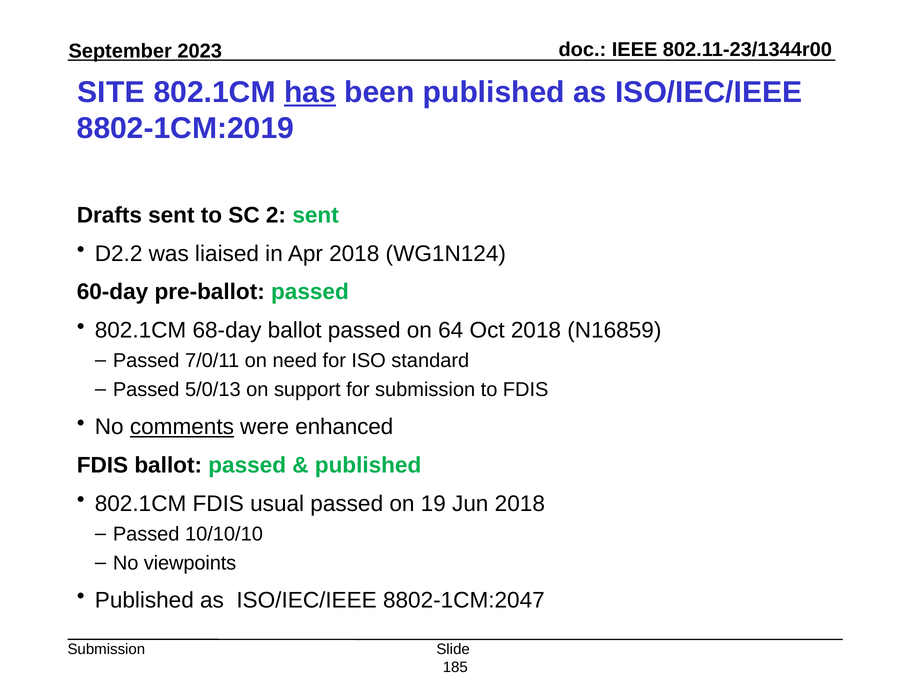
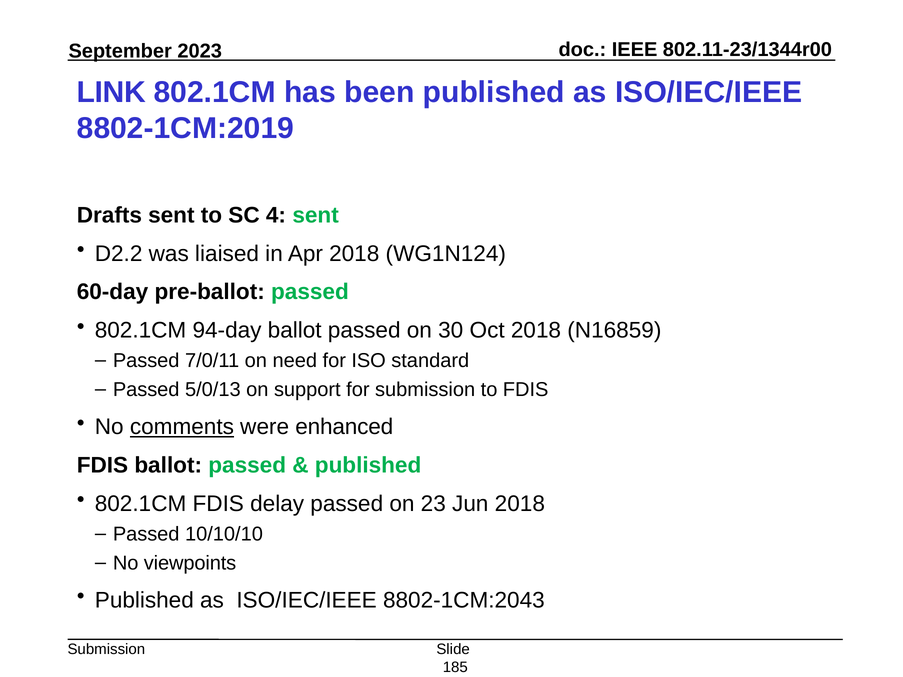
SITE: SITE -> LINK
has underline: present -> none
2: 2 -> 4
68-day: 68-day -> 94-day
64: 64 -> 30
usual: usual -> delay
19: 19 -> 23
8802-1CM:2047: 8802-1CM:2047 -> 8802-1CM:2043
